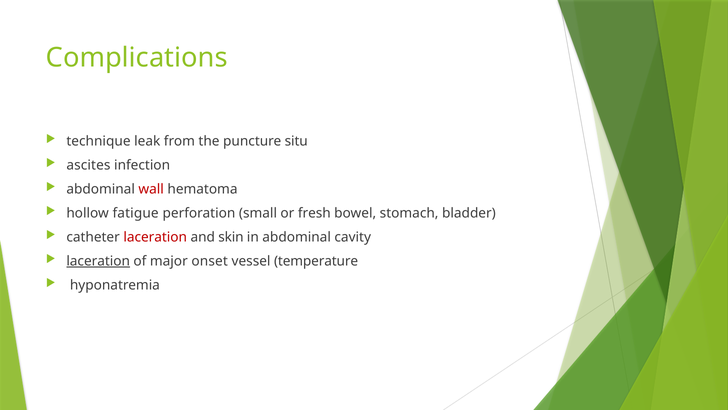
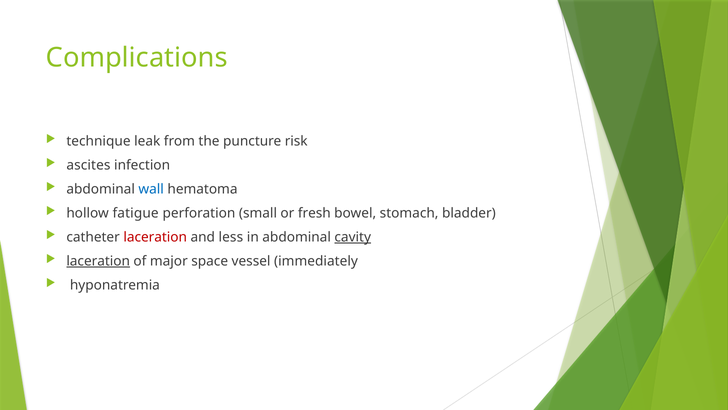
situ: situ -> risk
wall colour: red -> blue
skin: skin -> less
cavity underline: none -> present
onset: onset -> space
temperature: temperature -> immediately
